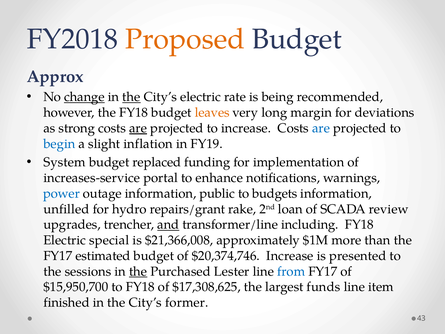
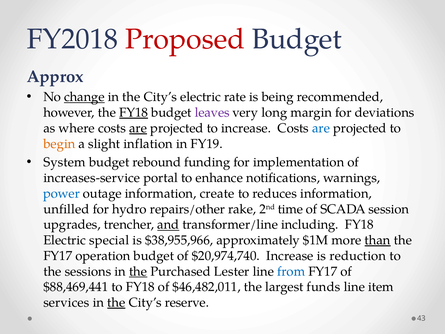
Proposed colour: orange -> red
the at (131, 97) underline: present -> none
FY18 at (134, 113) underline: none -> present
leaves colour: orange -> purple
strong: strong -> where
begin colour: blue -> orange
replaced: replaced -> rebound
public: public -> create
budgets: budgets -> reduces
repairs/grant: repairs/grant -> repairs/other
loan: loan -> time
review: review -> session
$21,366,008: $21,366,008 -> $38,955,966
than underline: none -> present
estimated: estimated -> operation
$20,374,746: $20,374,746 -> $20,974,740
presented: presented -> reduction
$15,950,700: $15,950,700 -> $88,469,441
$17,308,625: $17,308,625 -> $46,482,011
finished: finished -> services
the at (116, 302) underline: none -> present
former: former -> reserve
